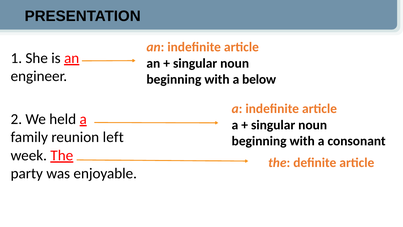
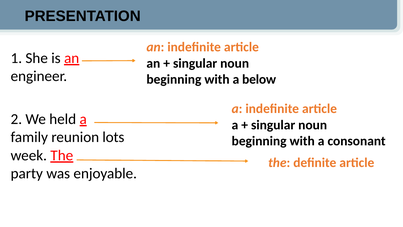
left: left -> lots
